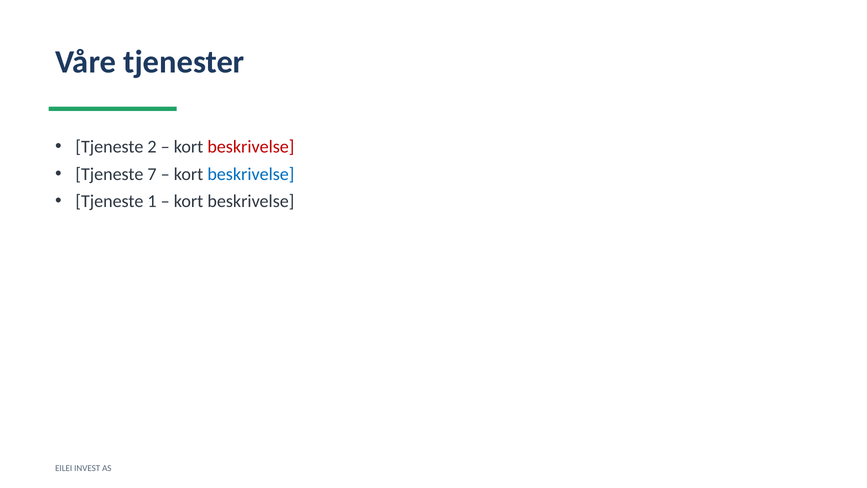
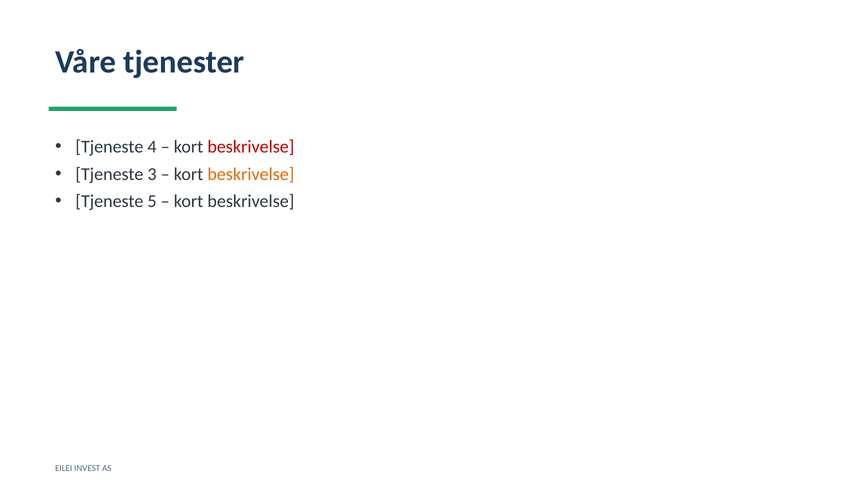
2: 2 -> 4
7: 7 -> 3
beskrivelse at (251, 174) colour: blue -> orange
1: 1 -> 5
